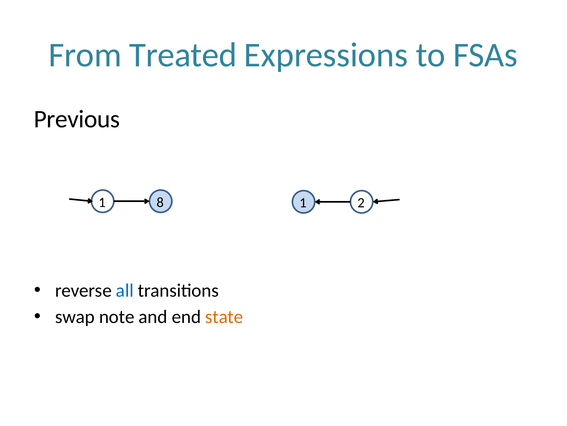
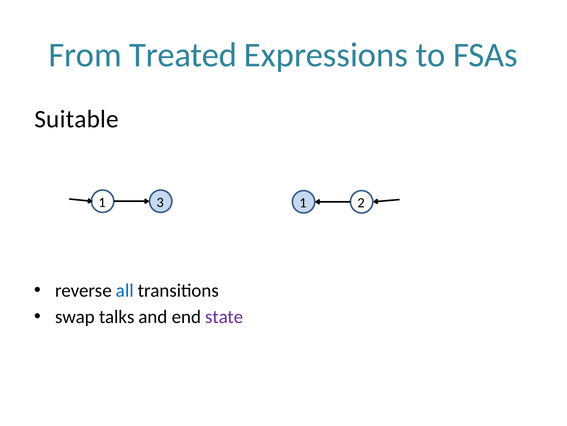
Previous: Previous -> Suitable
8: 8 -> 3
note: note -> talks
state colour: orange -> purple
